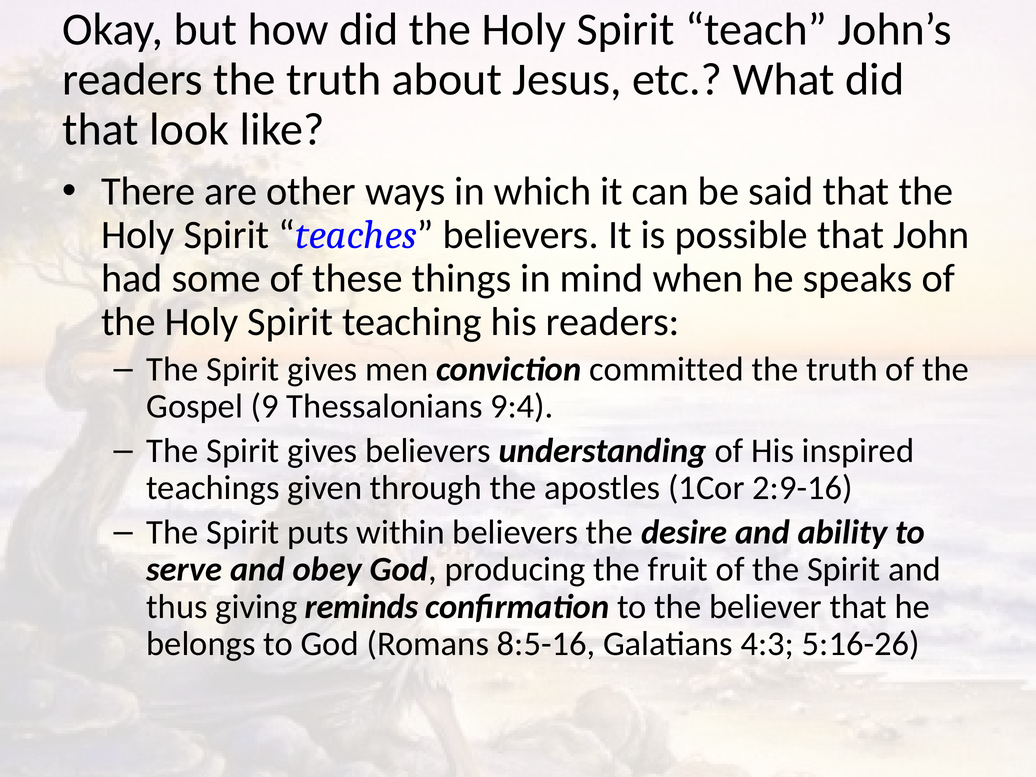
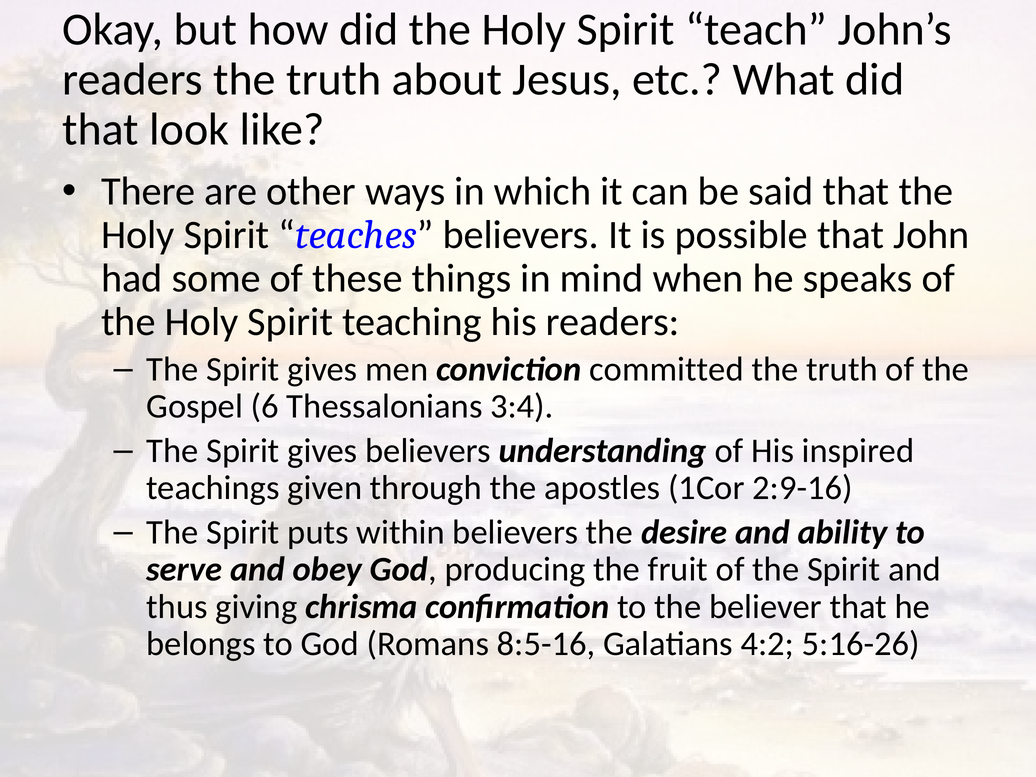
9: 9 -> 6
9:4: 9:4 -> 3:4
reminds: reminds -> chrisma
4:3: 4:3 -> 4:2
